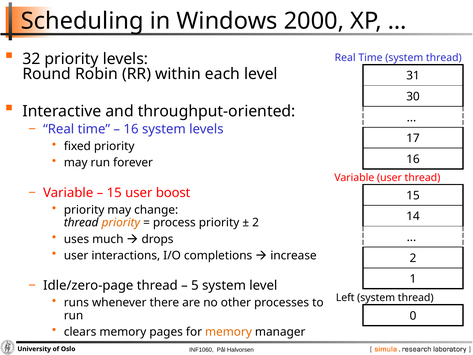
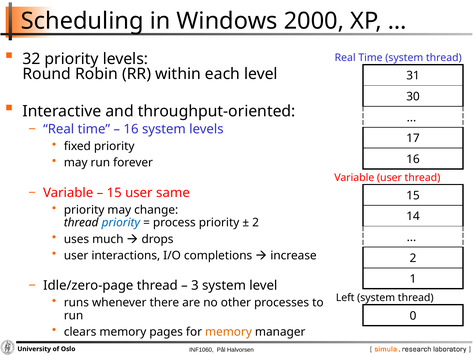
boost: boost -> same
priority at (121, 223) colour: orange -> blue
5: 5 -> 3
